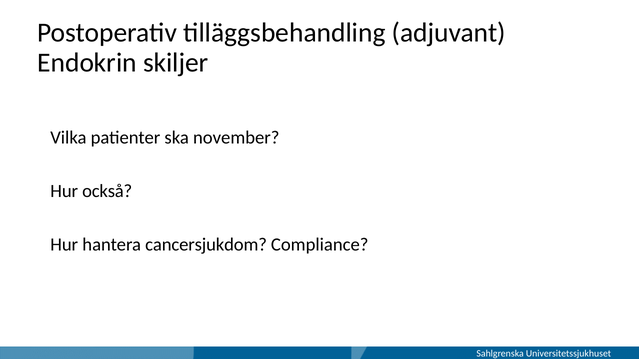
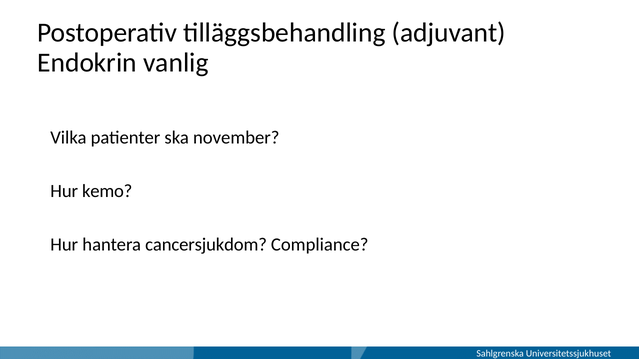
skiljer: skiljer -> vanlig
också: också -> kemo
